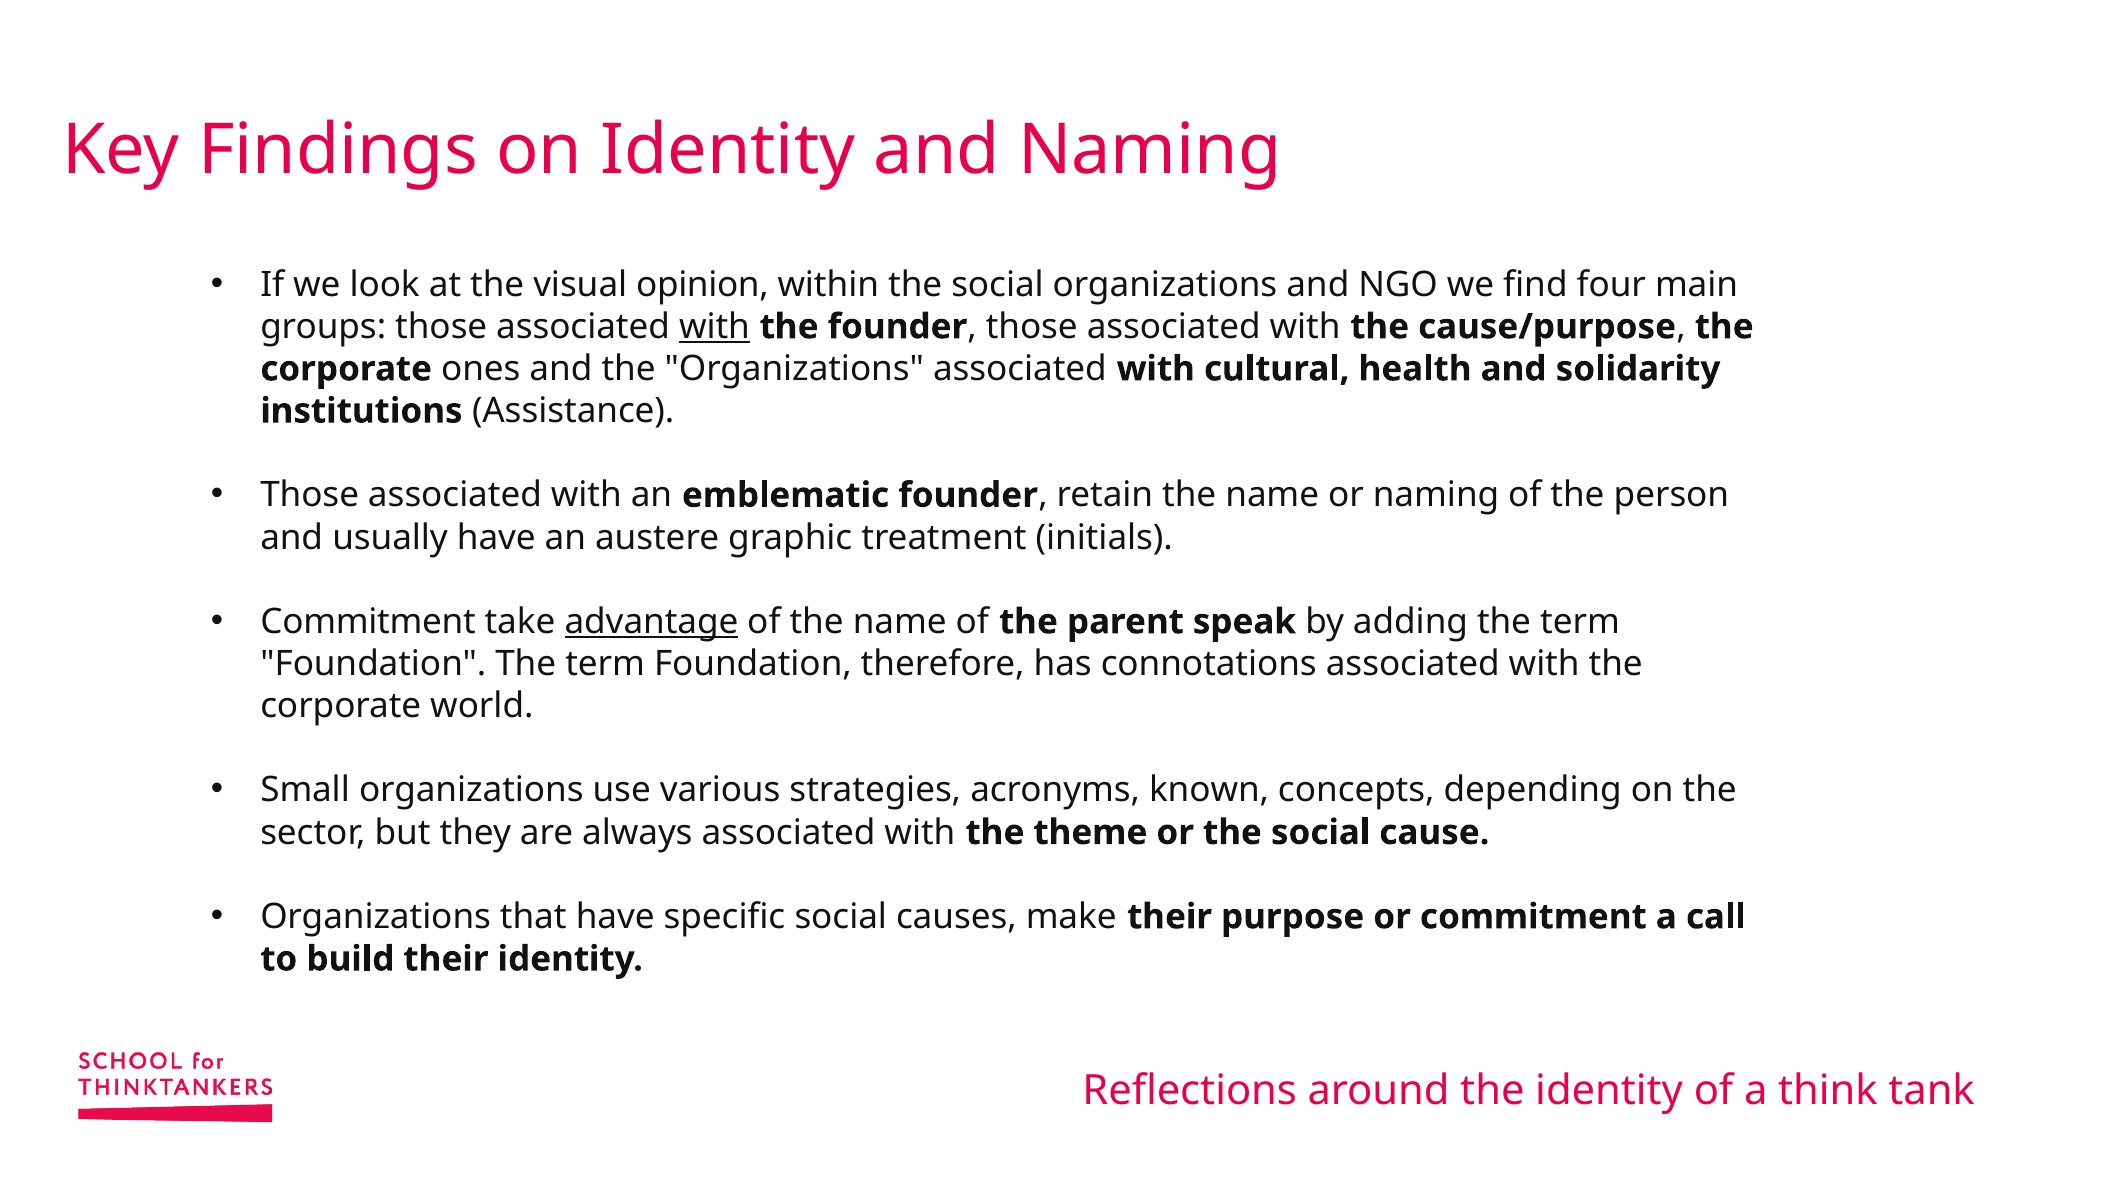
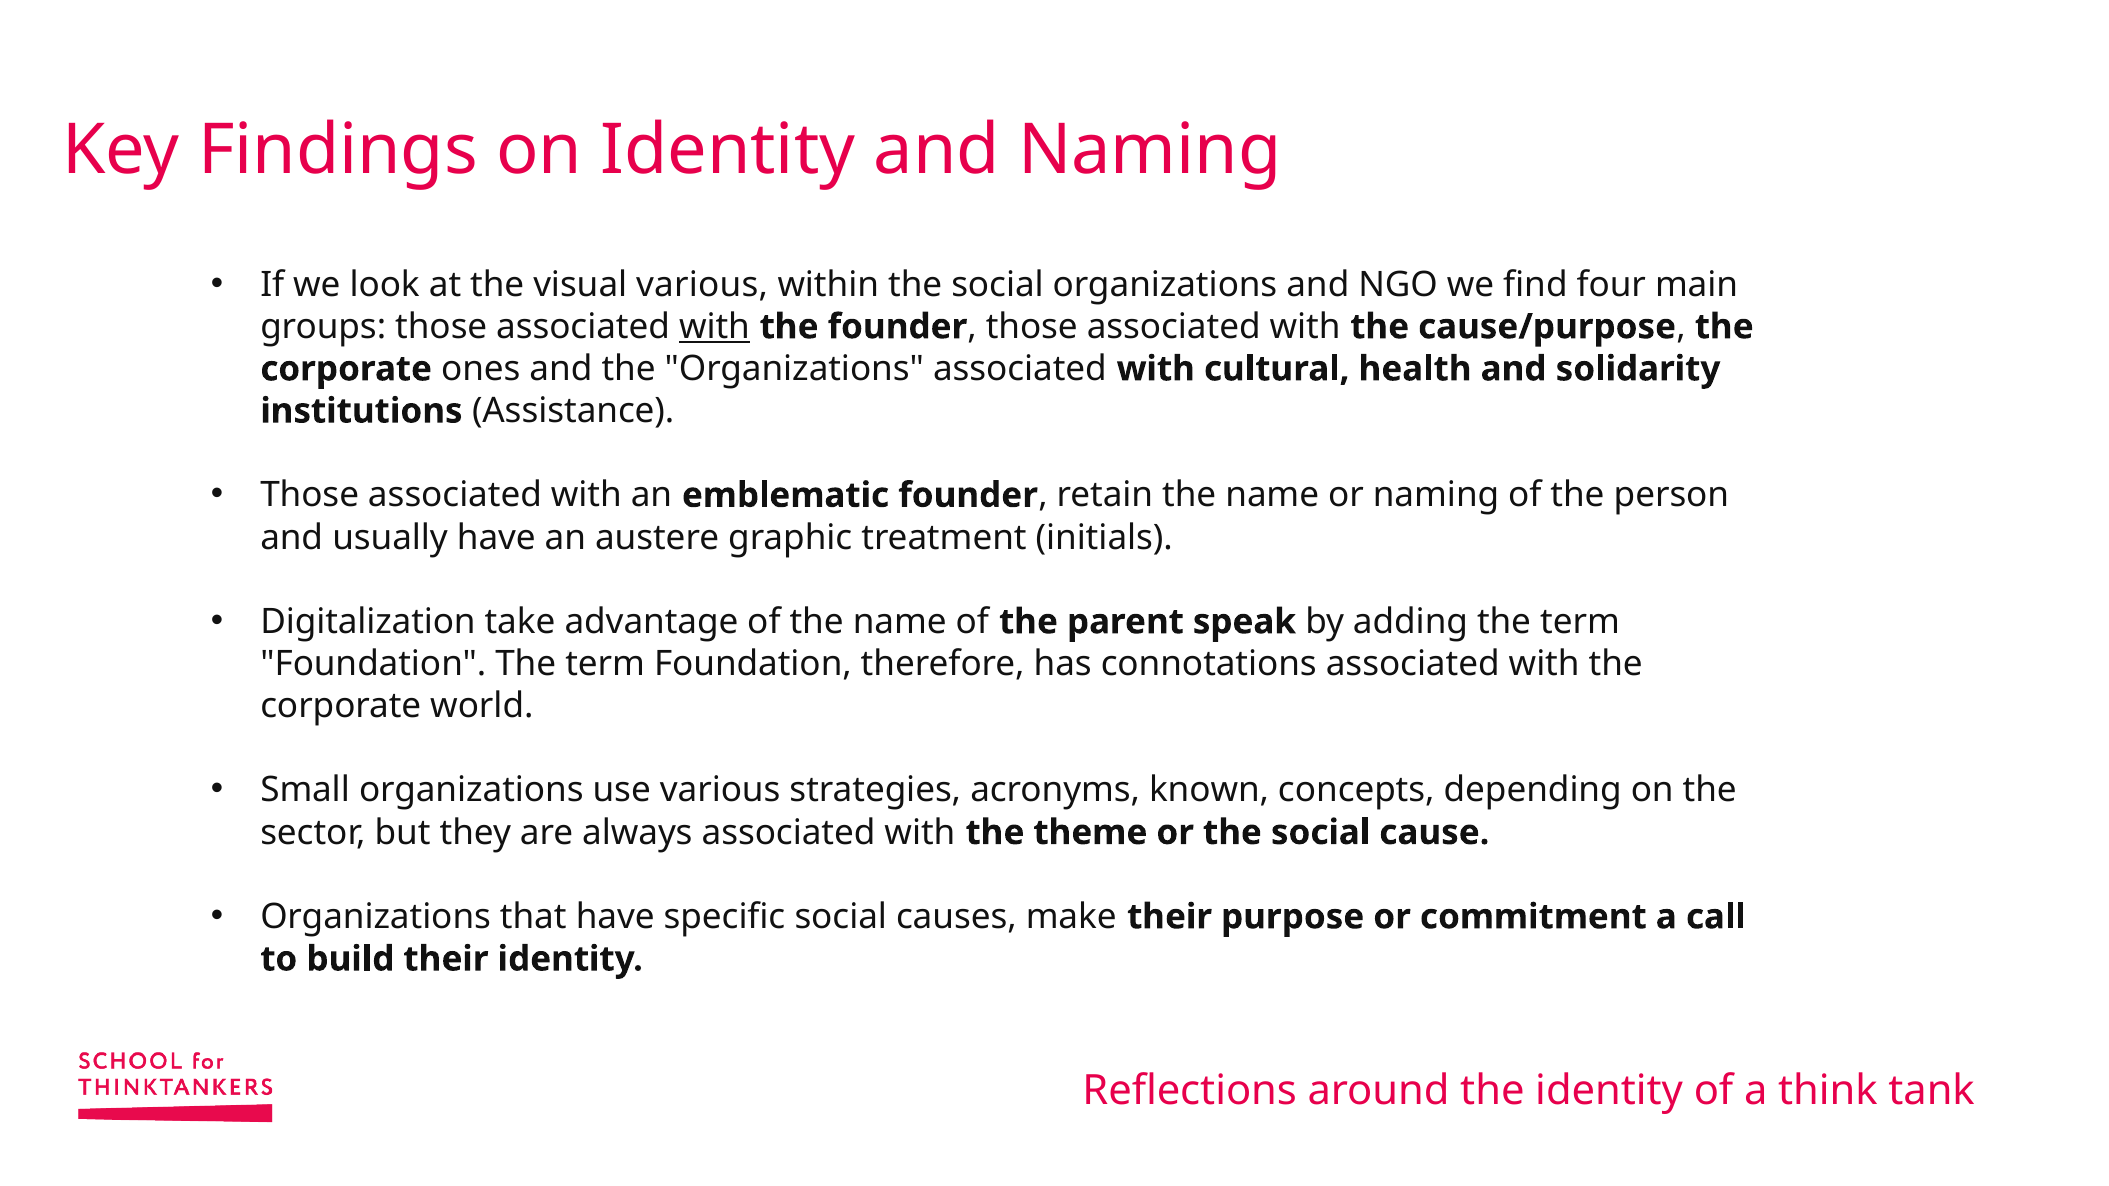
visual opinion: opinion -> various
Commitment at (368, 622): Commitment -> Digitalization
advantage underline: present -> none
